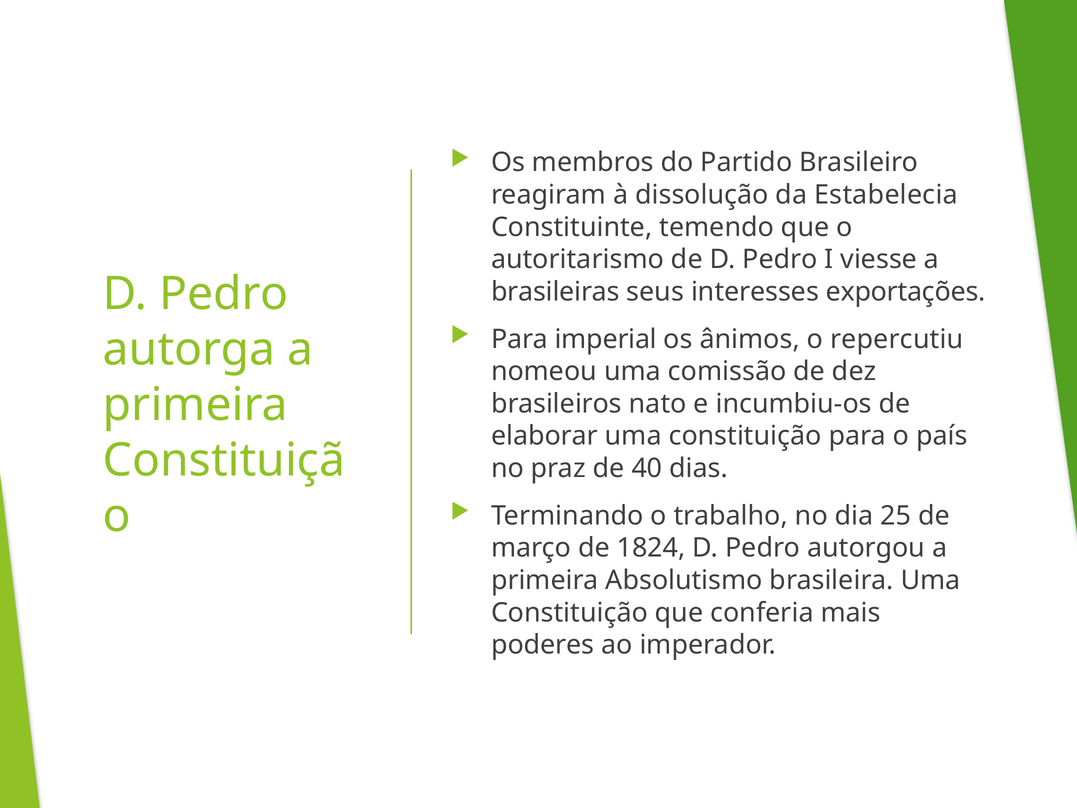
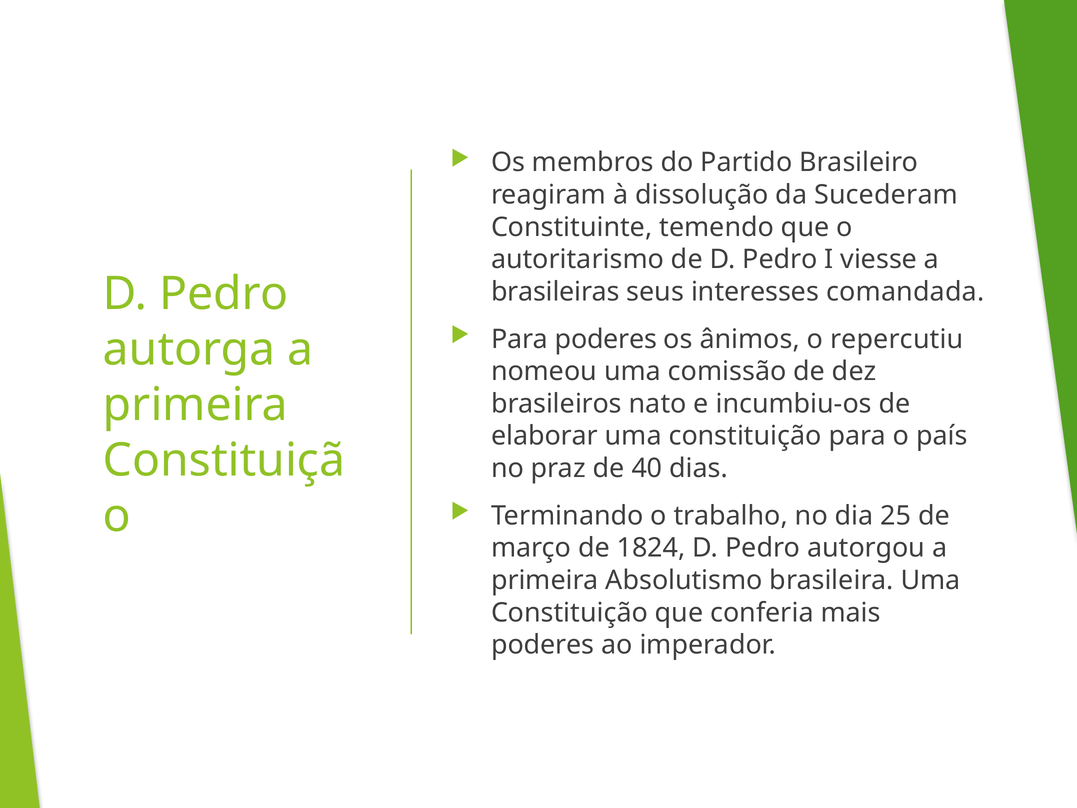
Estabelecia: Estabelecia -> Sucederam
exportações: exportações -> comandada
Para imperial: imperial -> poderes
